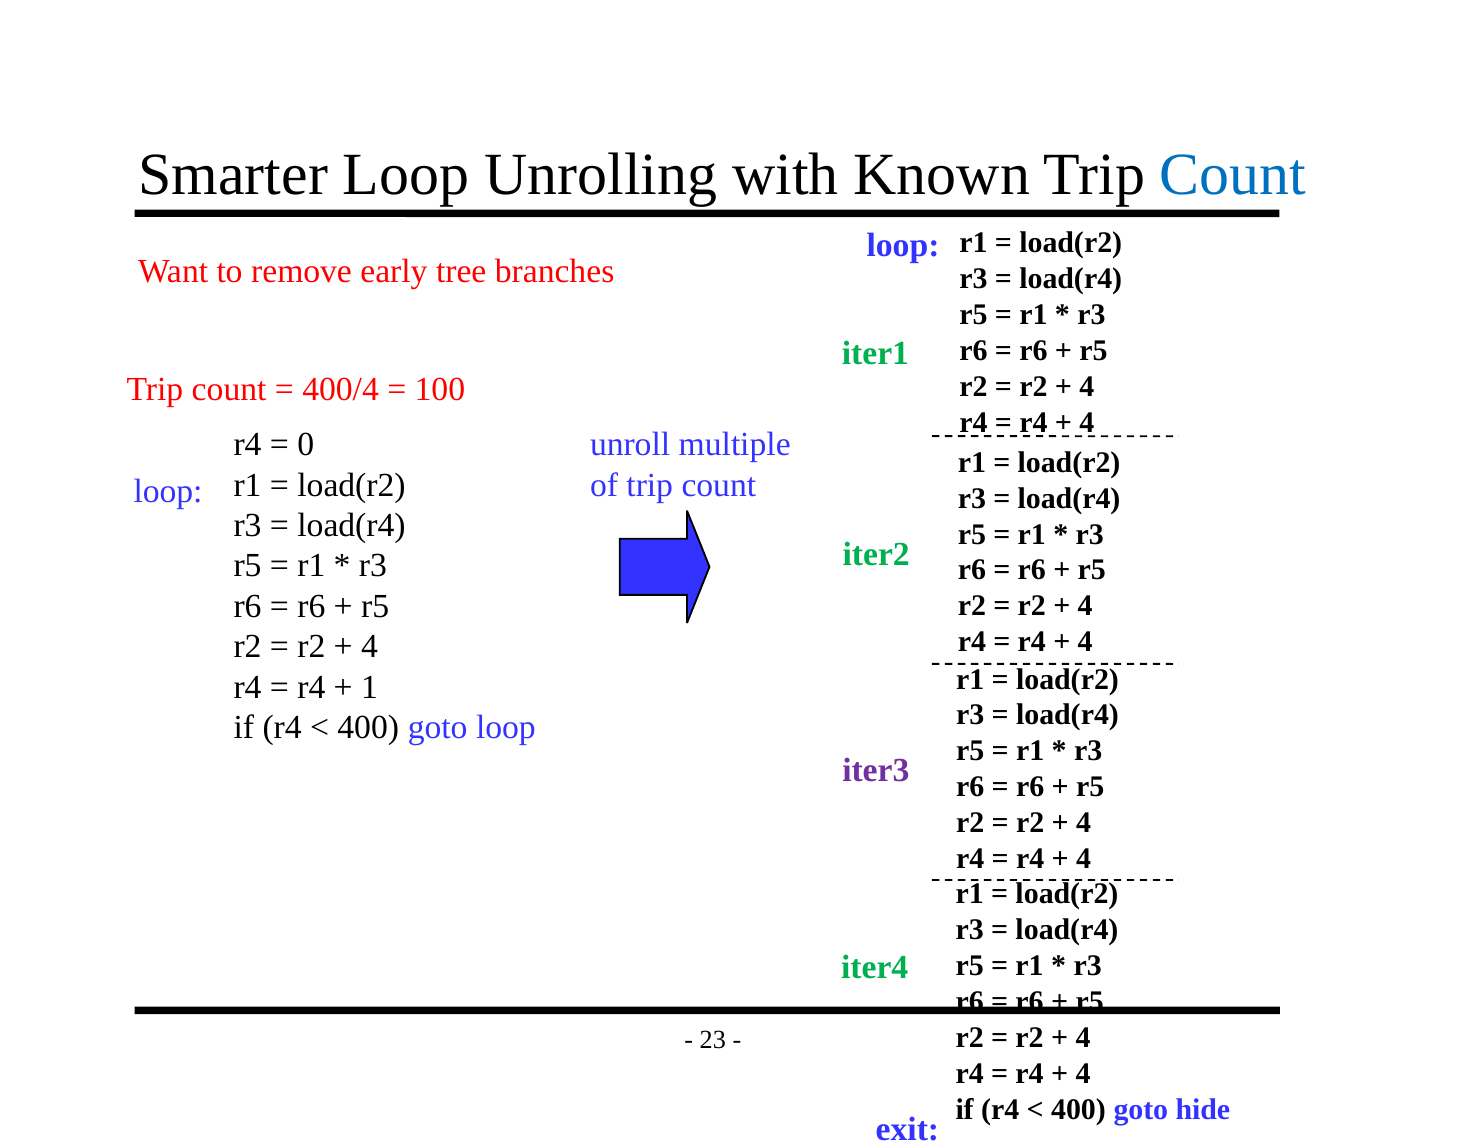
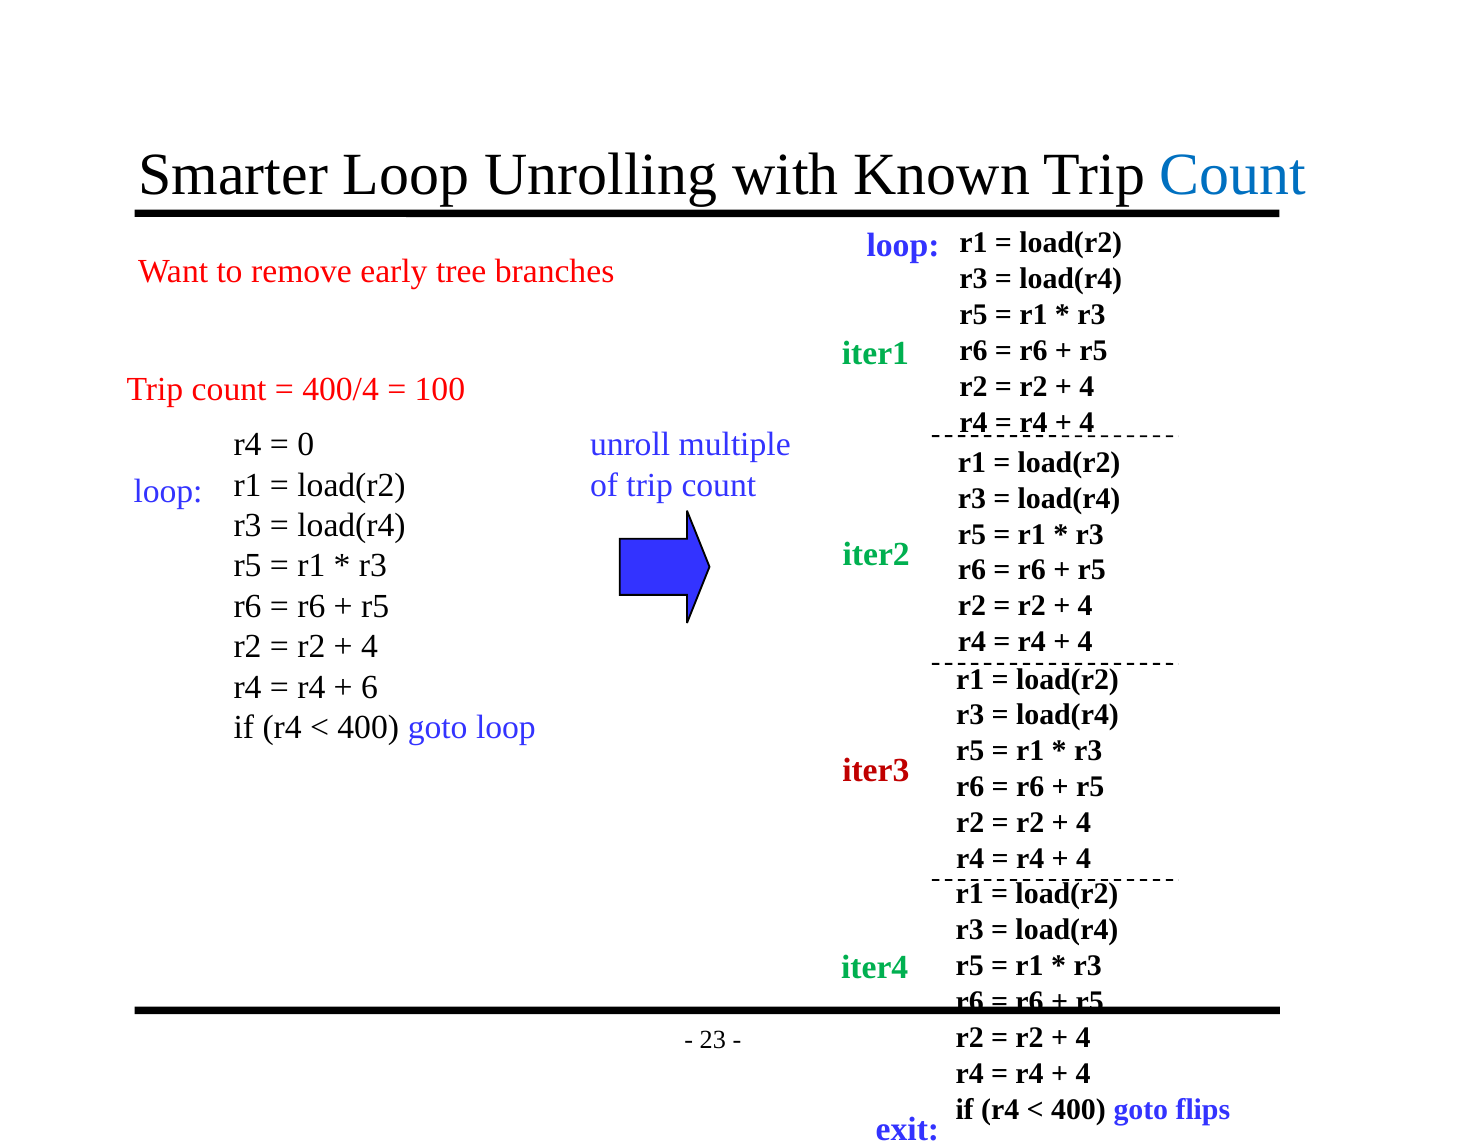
1: 1 -> 6
iter3 colour: purple -> red
hide: hide -> flips
